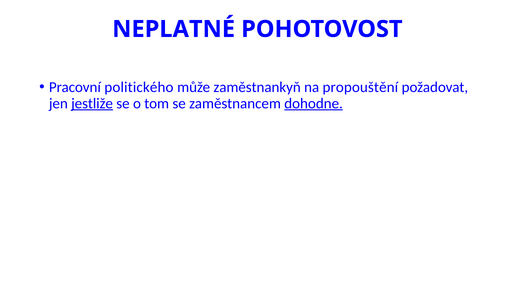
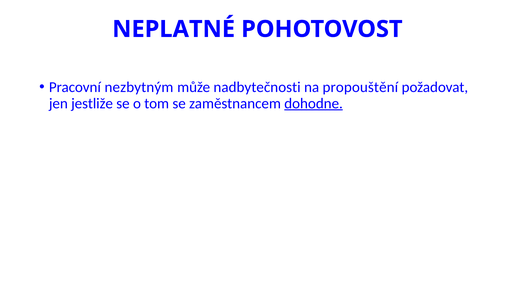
politického: politického -> nezbytným
zaměstnankyň: zaměstnankyň -> nadbytečnosti
jestliže underline: present -> none
